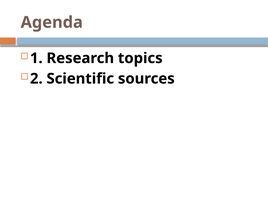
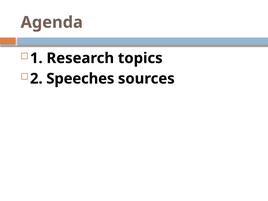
Scientific: Scientific -> Speeches
